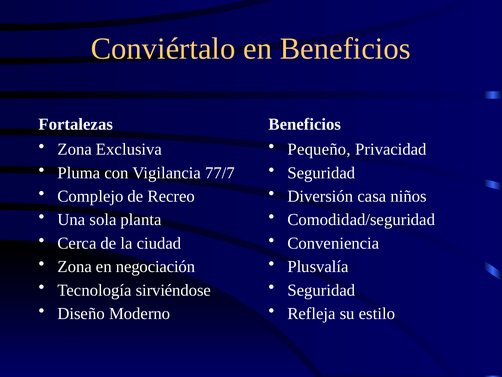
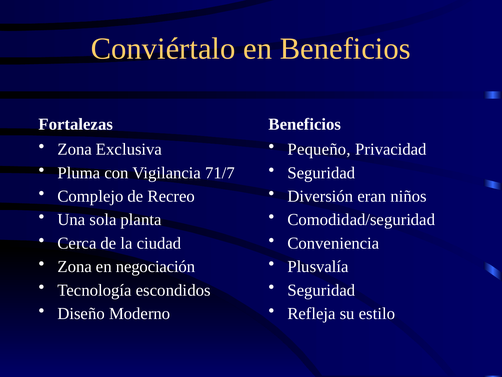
77/7: 77/7 -> 71/7
casa: casa -> eran
sirviéndose: sirviéndose -> escondidos
